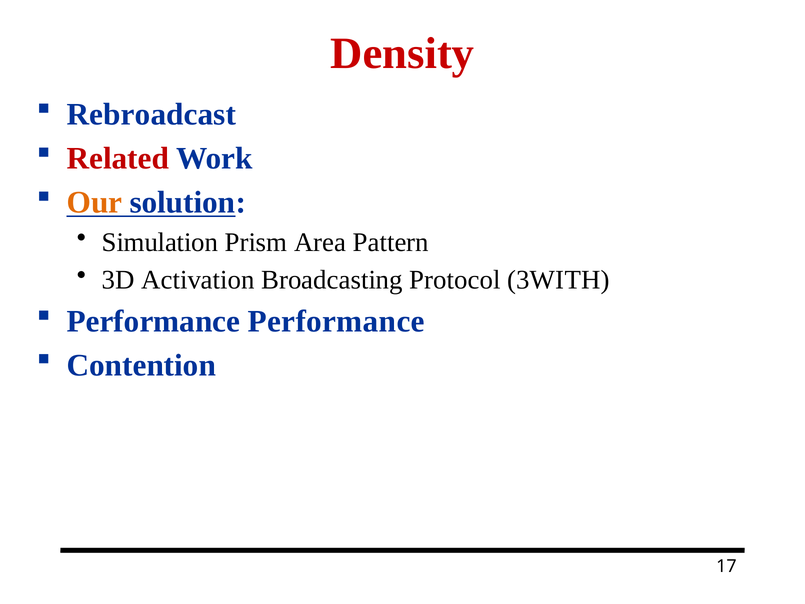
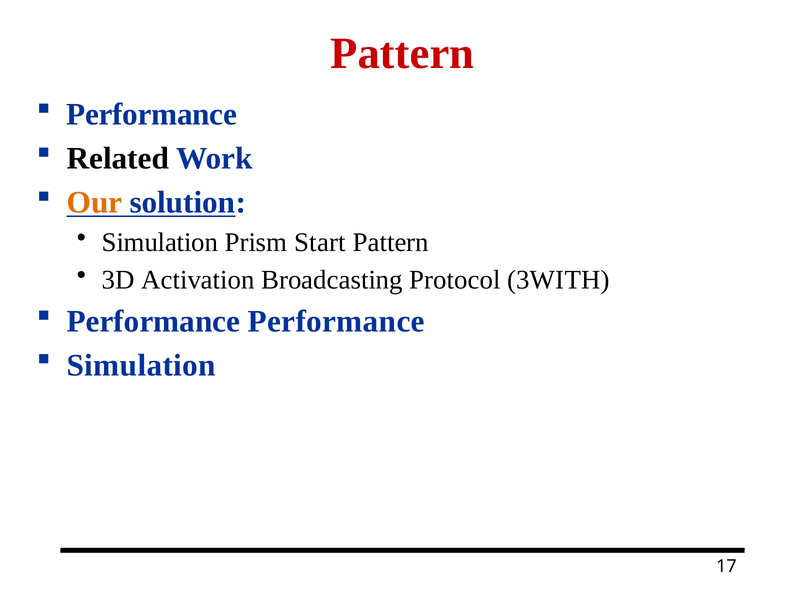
Density at (402, 53): Density -> Pattern
Rebroadcast at (151, 115): Rebroadcast -> Performance
Related colour: red -> black
Area: Area -> Start
Contention at (141, 365): Contention -> Simulation
